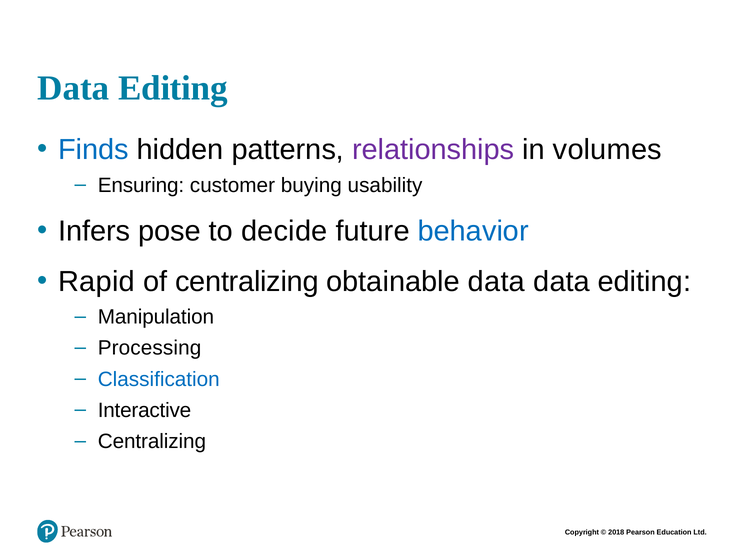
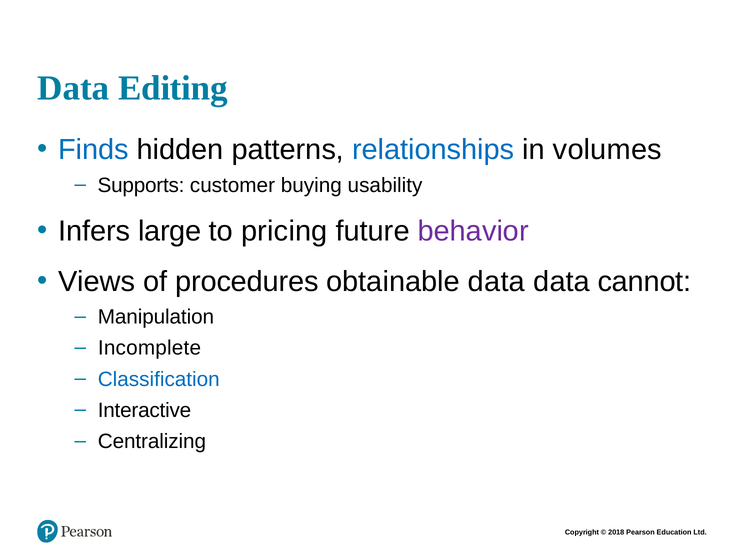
relationships colour: purple -> blue
Ensuring: Ensuring -> Supports
pose: pose -> large
decide: decide -> pricing
behavior colour: blue -> purple
Rapid: Rapid -> Views
of centralizing: centralizing -> procedures
editing at (644, 281): editing -> cannot
Processing: Processing -> Incomplete
